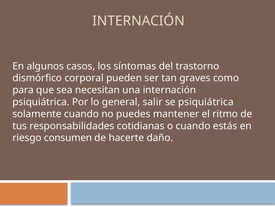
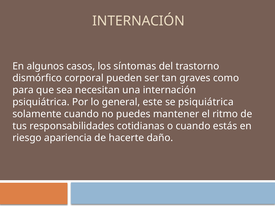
salir: salir -> este
consumen: consumen -> apariencia
